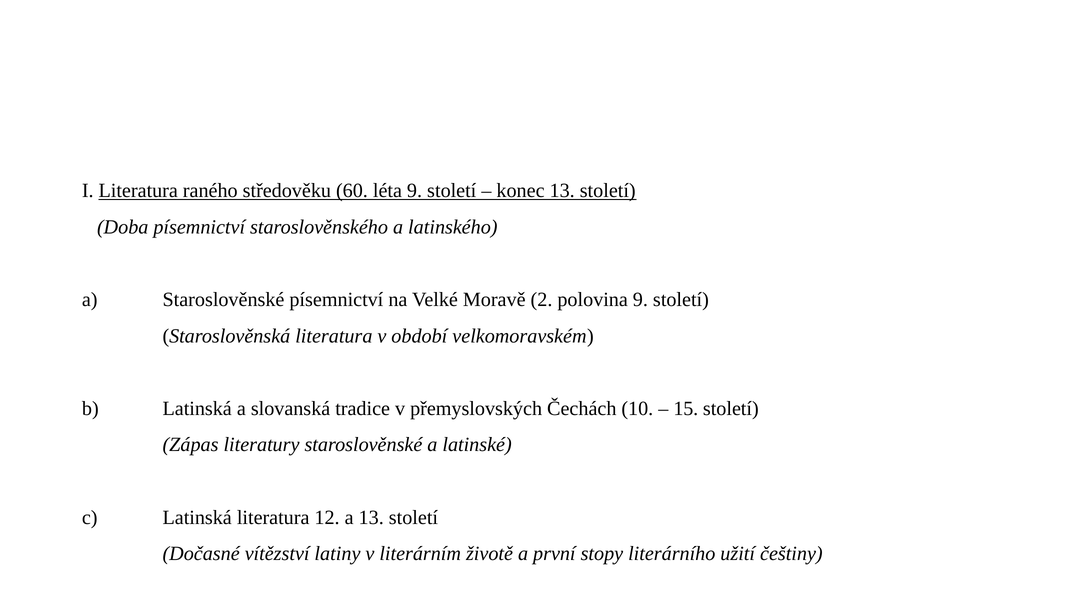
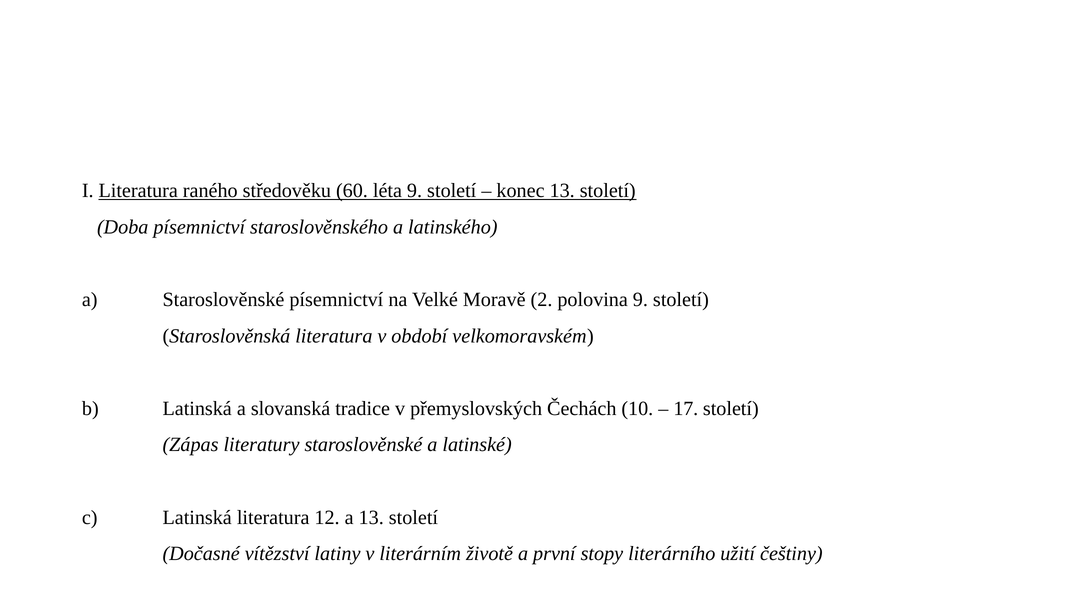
15: 15 -> 17
